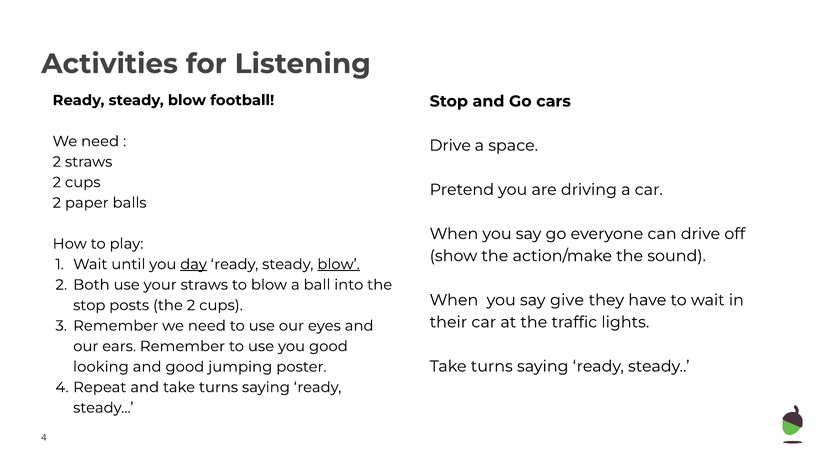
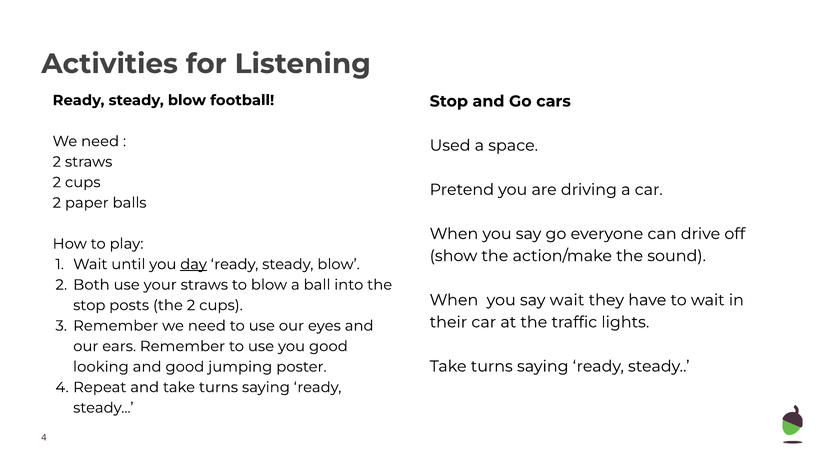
Drive at (450, 145): Drive -> Used
blow at (339, 264) underline: present -> none
say give: give -> wait
